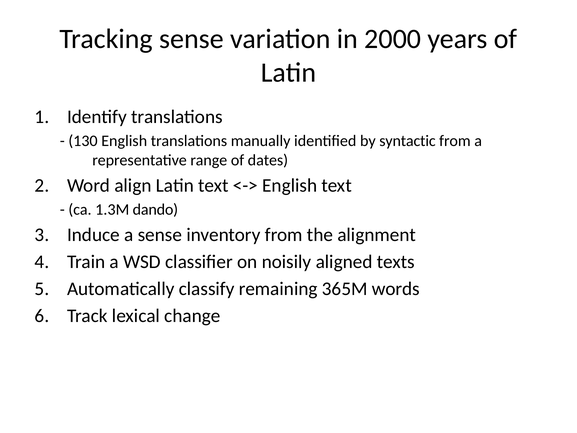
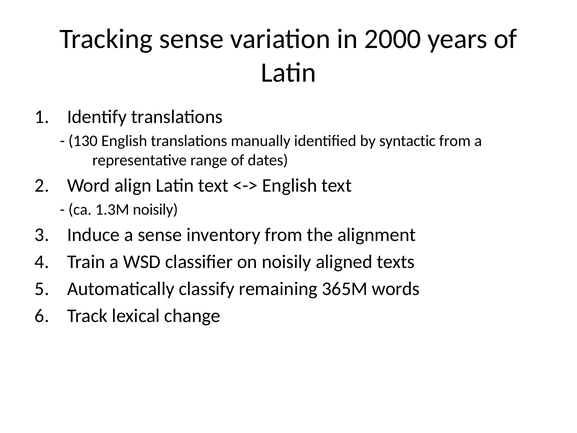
1.3M dando: dando -> noisily
